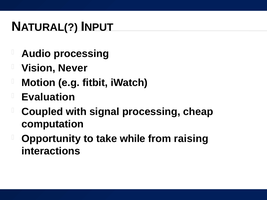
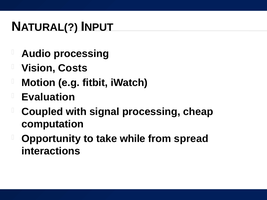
Never: Never -> Costs
raising: raising -> spread
